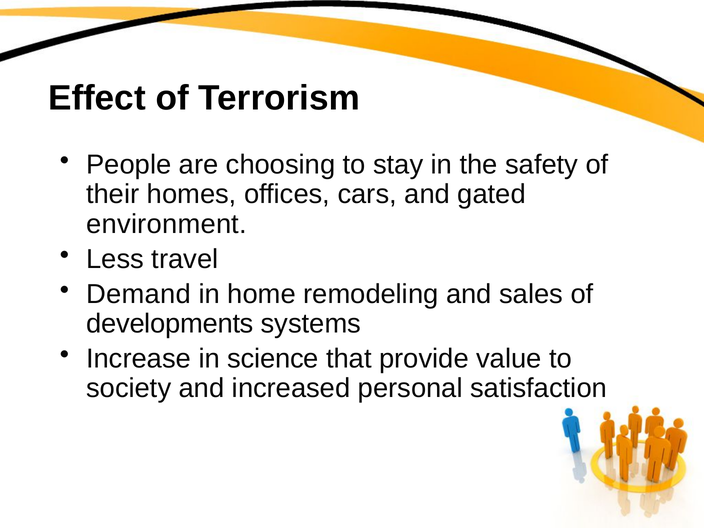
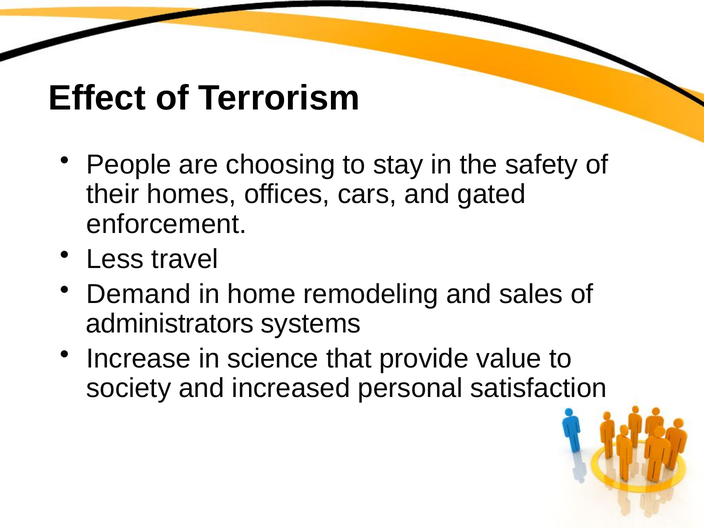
environment: environment -> enforcement
developments: developments -> administrators
